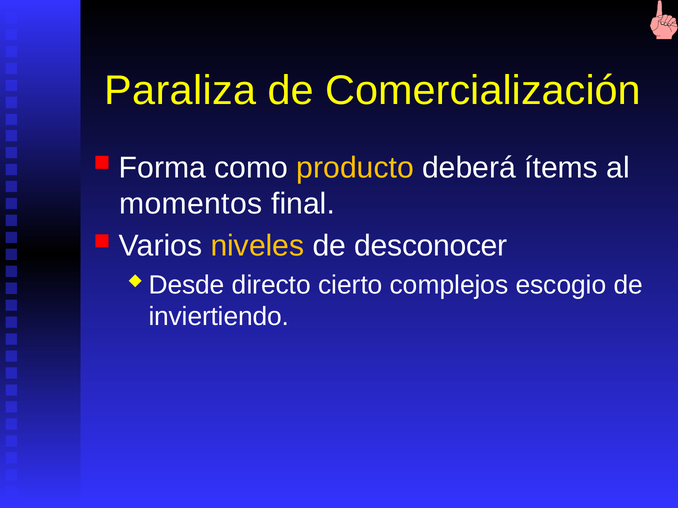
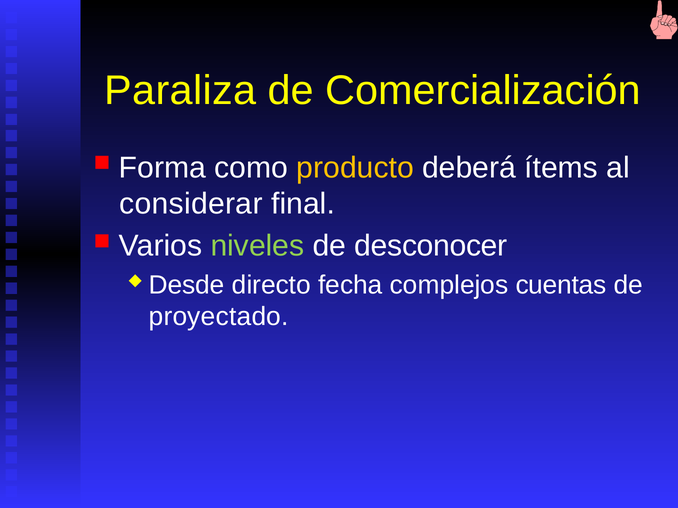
momentos: momentos -> considerar
niveles colour: yellow -> light green
cierto: cierto -> fecha
escogio: escogio -> cuentas
inviertiendo: inviertiendo -> proyectado
